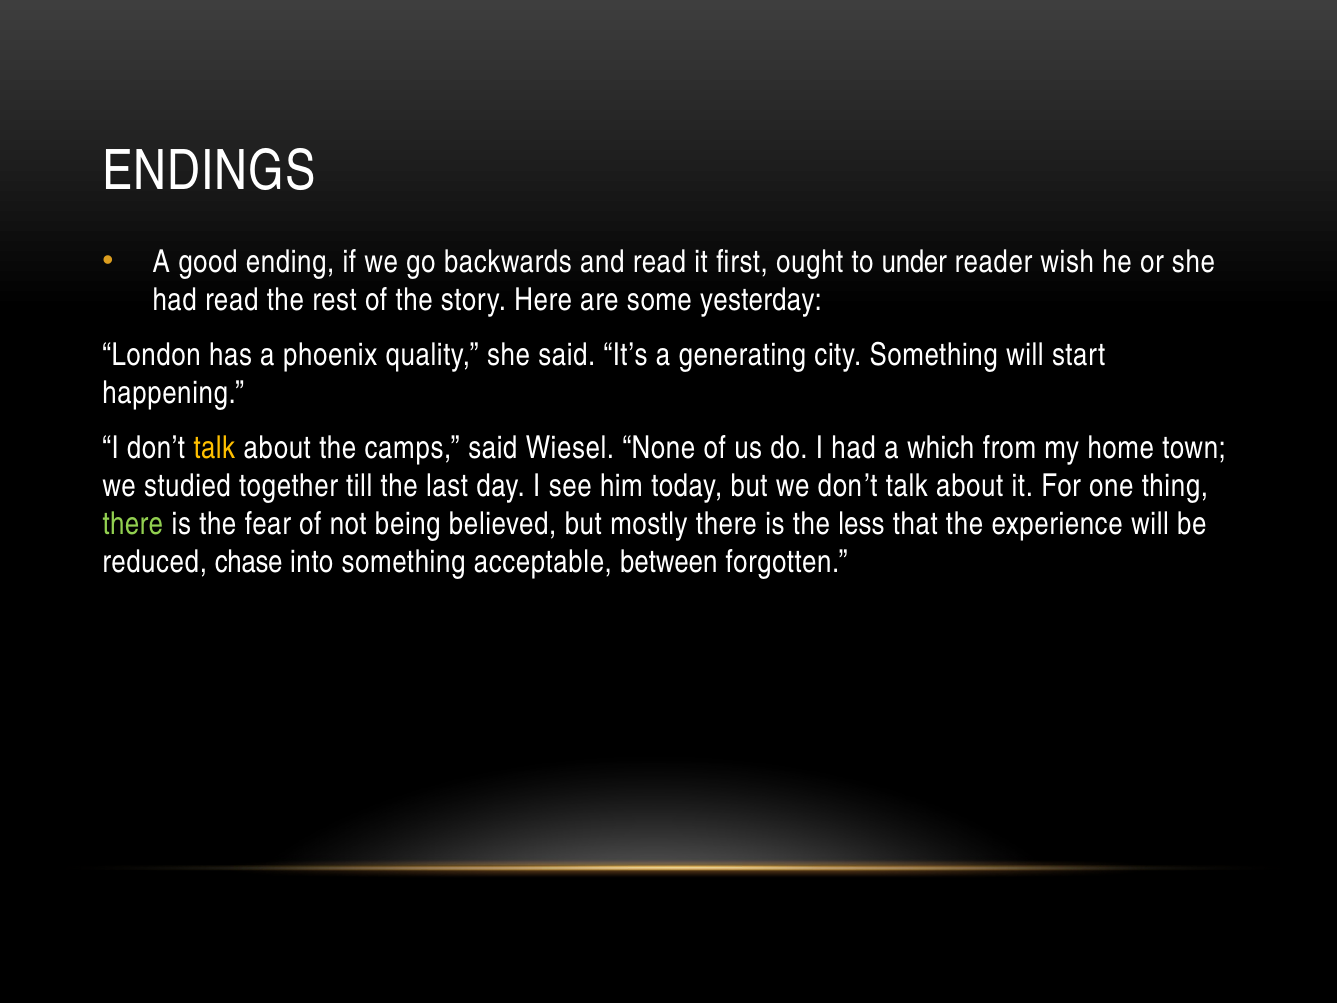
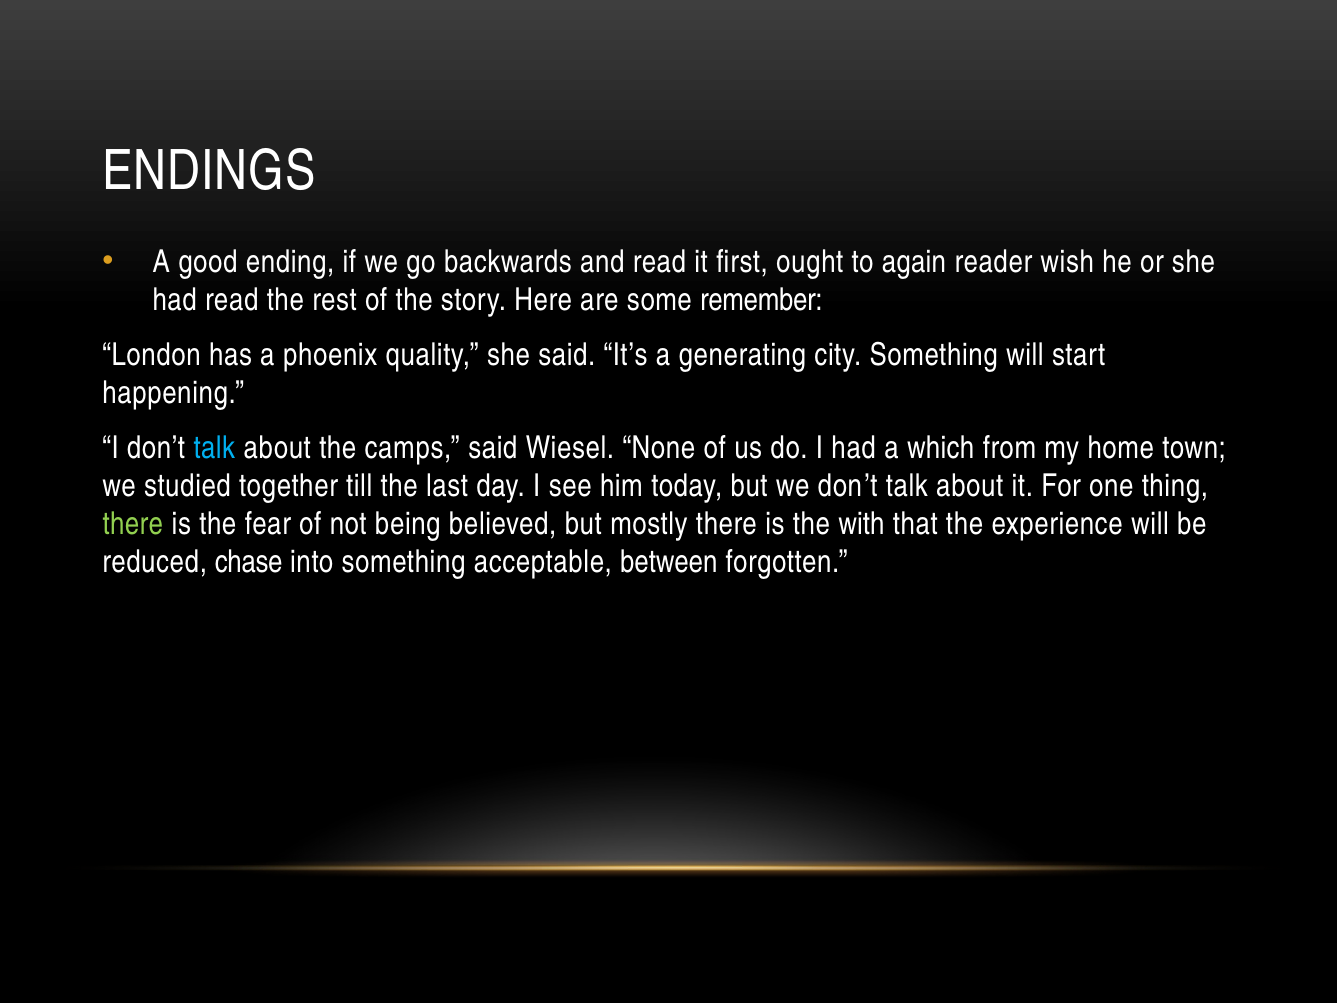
under: under -> again
yesterday: yesterday -> remember
talk at (214, 448) colour: yellow -> light blue
less: less -> with
